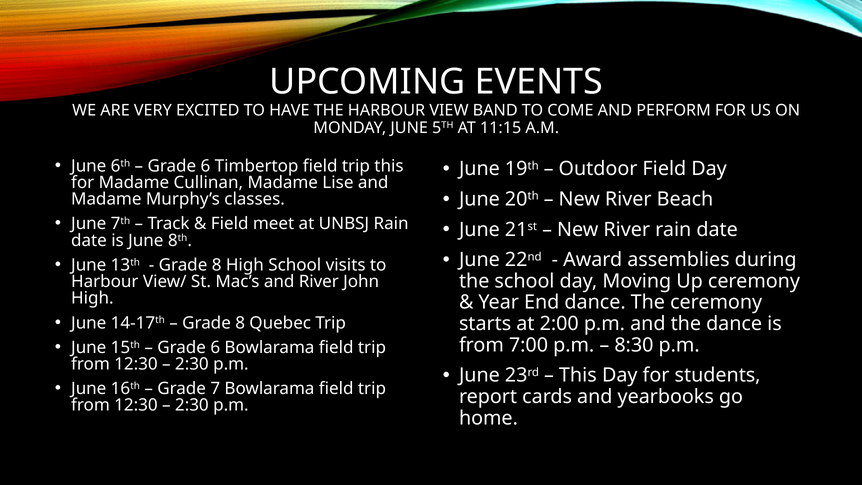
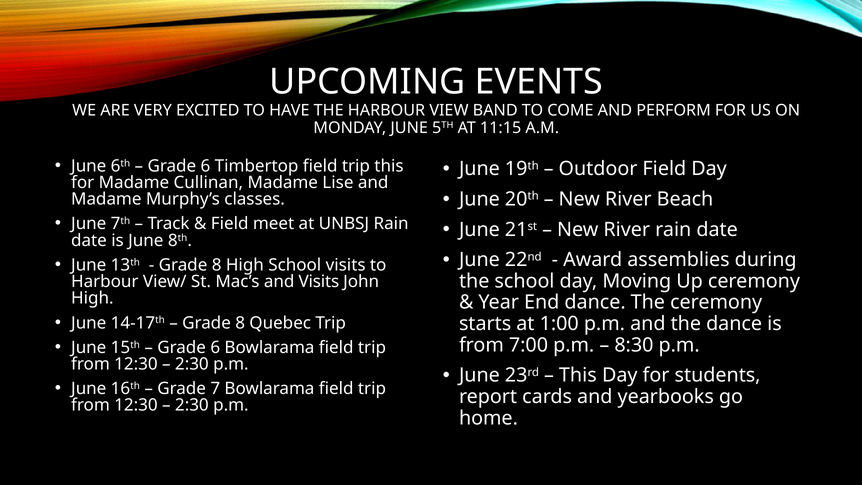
and River: River -> Visits
2:00: 2:00 -> 1:00
